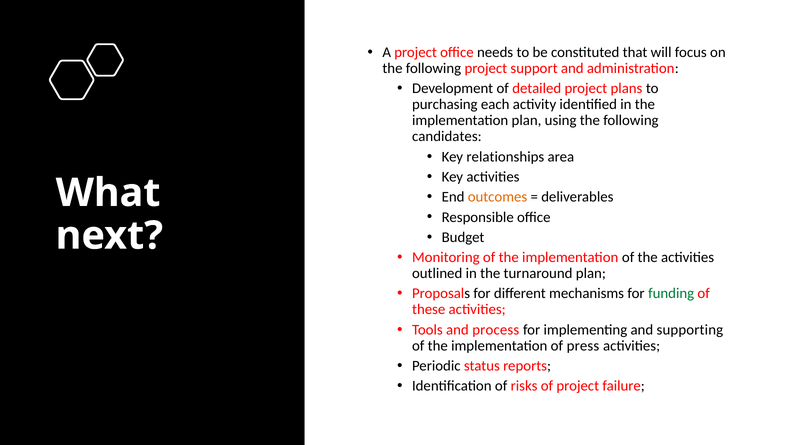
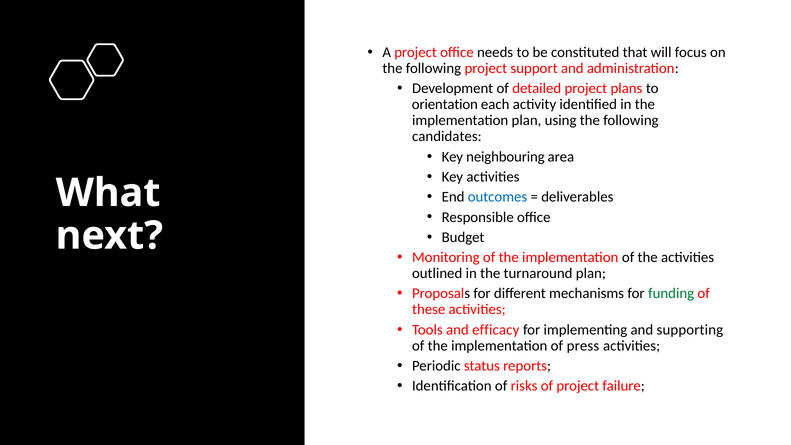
purchasing: purchasing -> orientation
relationships: relationships -> neighbouring
outcomes colour: orange -> blue
process: process -> efficacy
